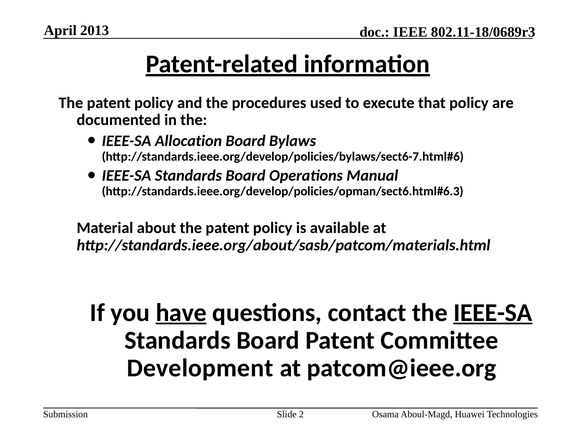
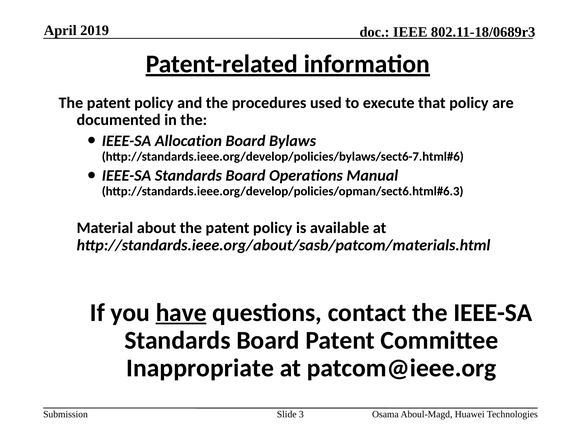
2013: 2013 -> 2019
IEEE-SA at (493, 313) underline: present -> none
Development: Development -> Inappropriate
2: 2 -> 3
